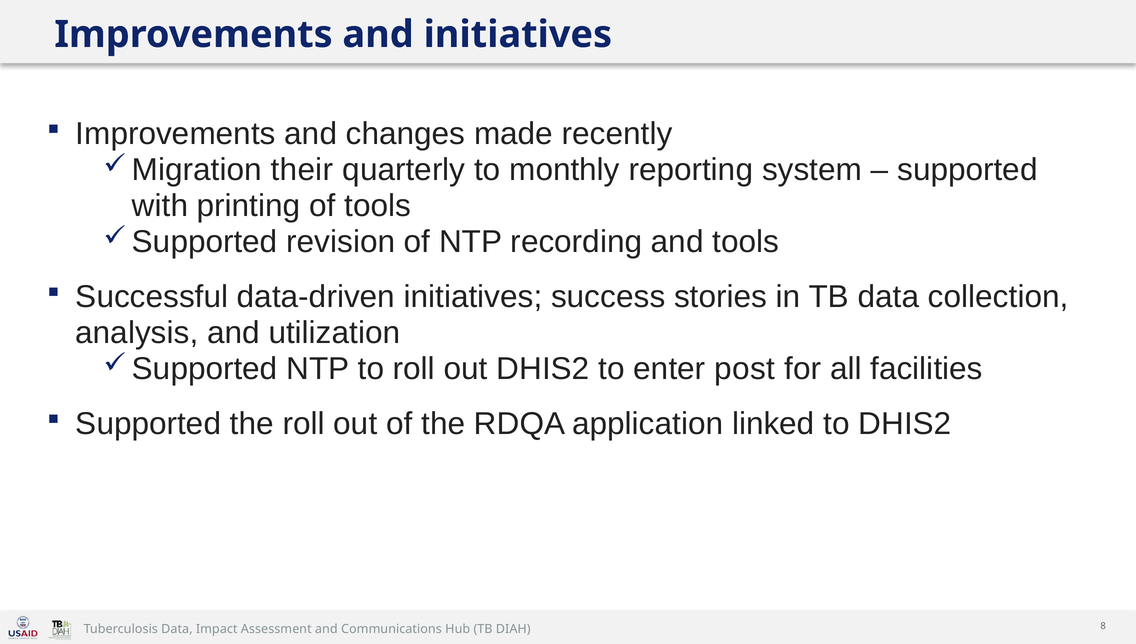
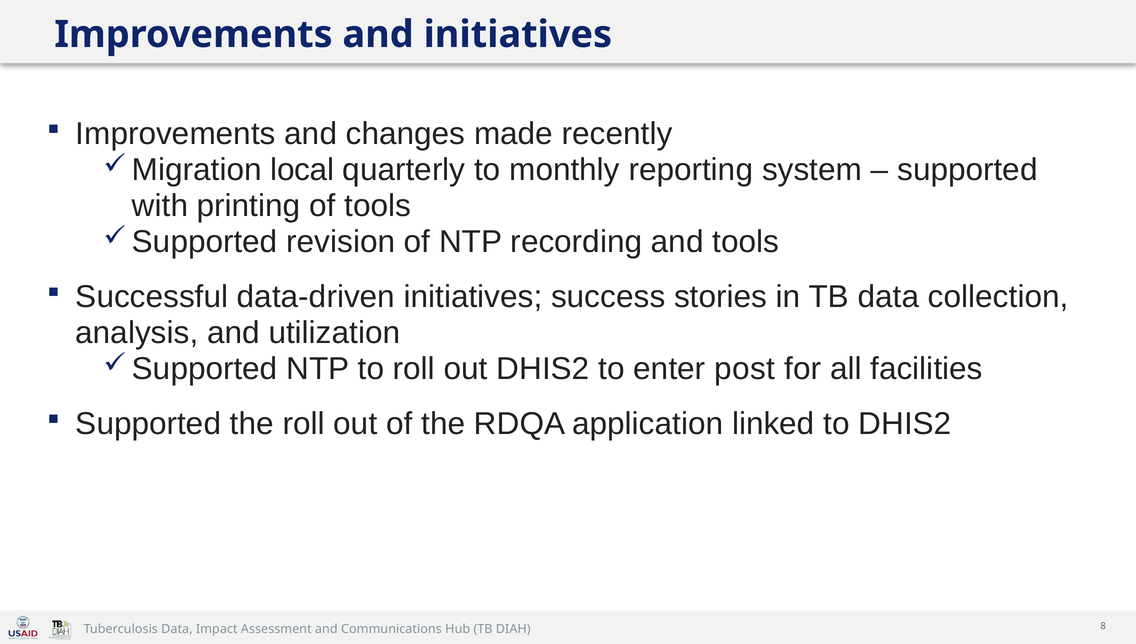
their: their -> local
